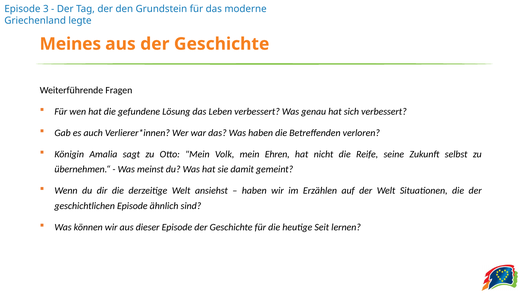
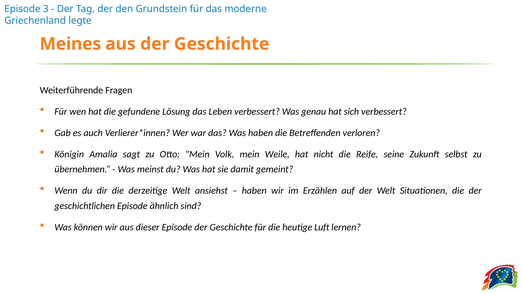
Ehren: Ehren -> Weile
Seit: Seit -> Luft
